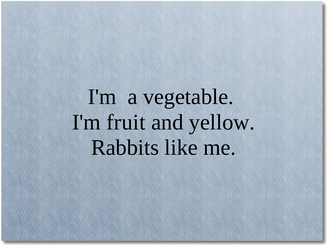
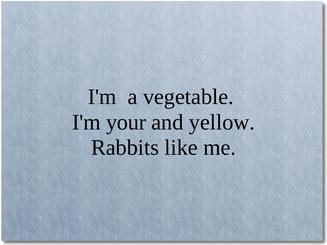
fruit: fruit -> your
